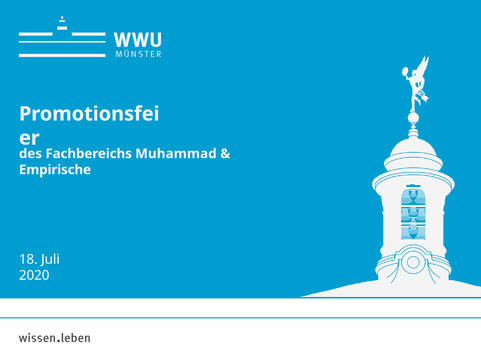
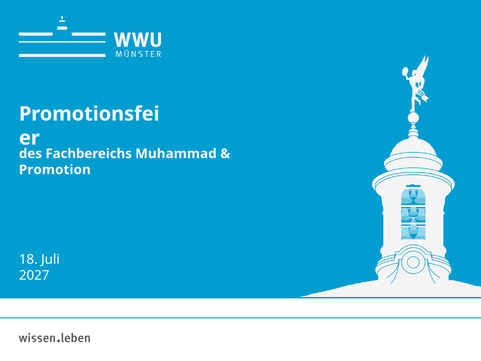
Empirische: Empirische -> Promotion
2020: 2020 -> 2027
